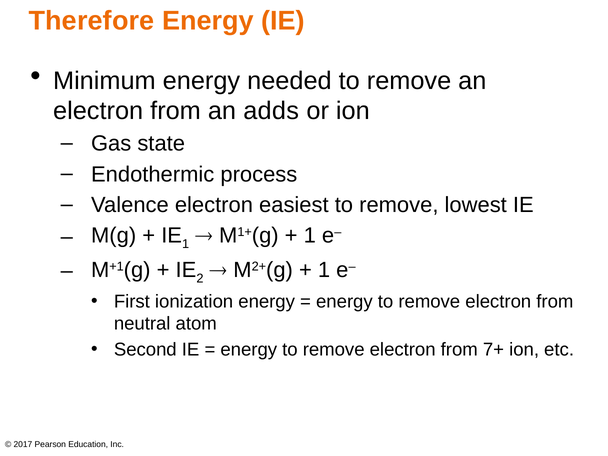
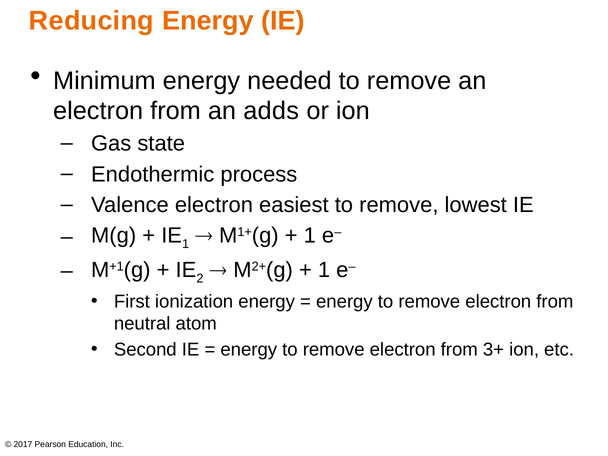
Therefore: Therefore -> Reducing
7+: 7+ -> 3+
